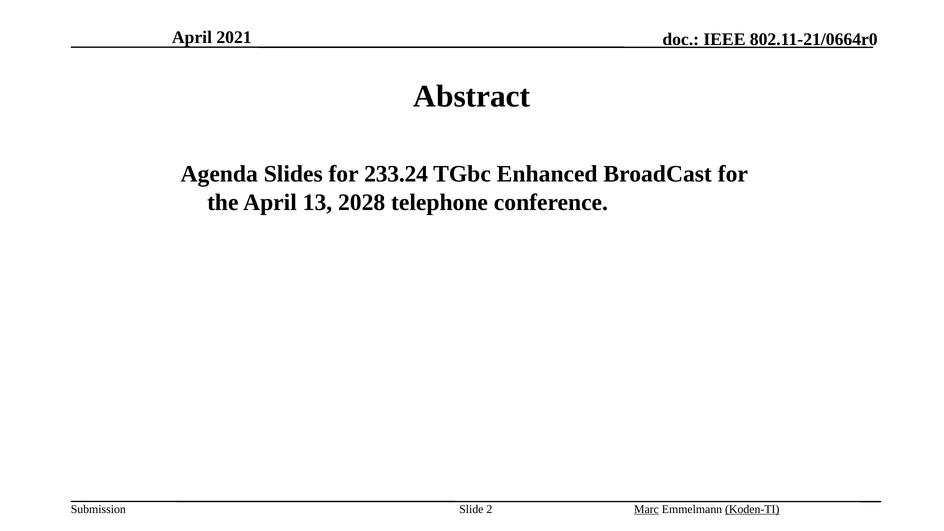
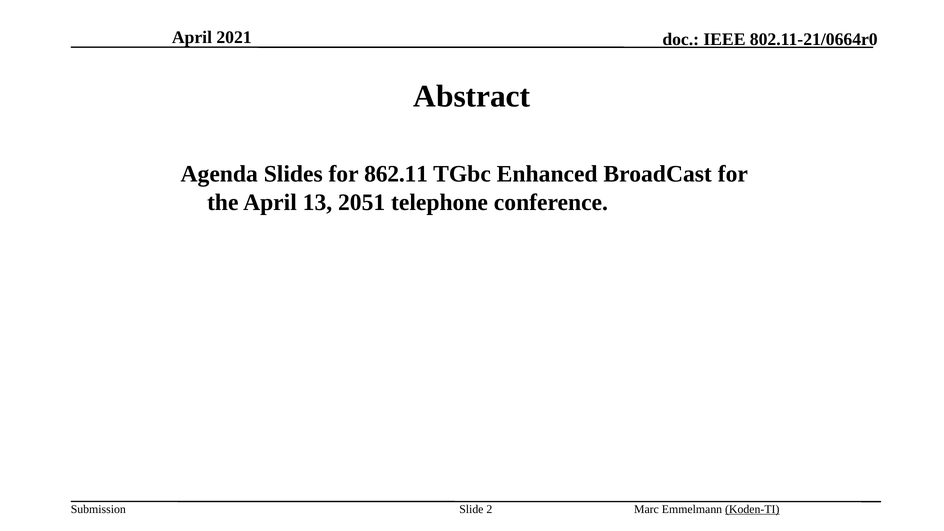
233.24: 233.24 -> 862.11
2028: 2028 -> 2051
Marc underline: present -> none
